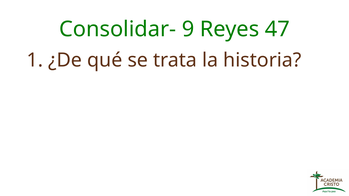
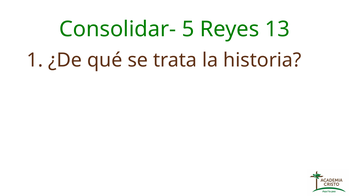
9: 9 -> 5
47: 47 -> 13
